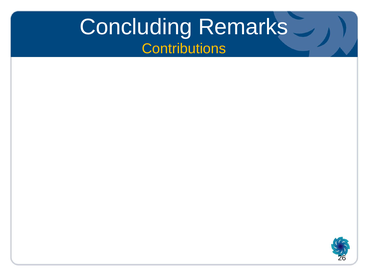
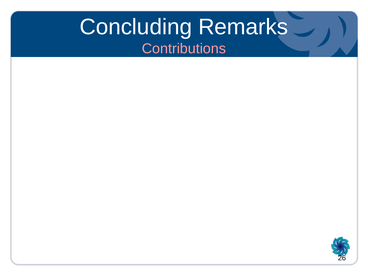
Contributions colour: yellow -> pink
